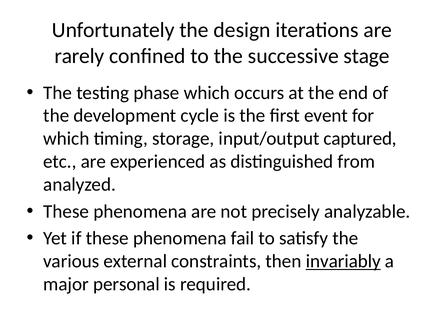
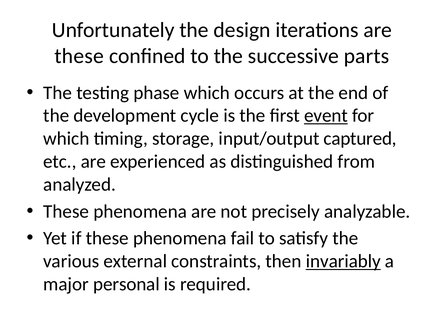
rarely at (79, 56): rarely -> these
stage: stage -> parts
event underline: none -> present
